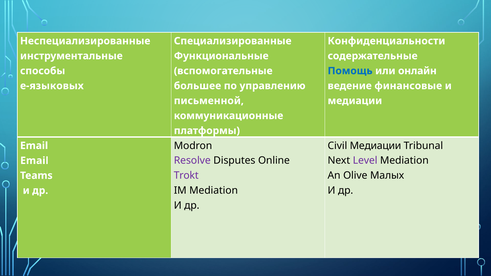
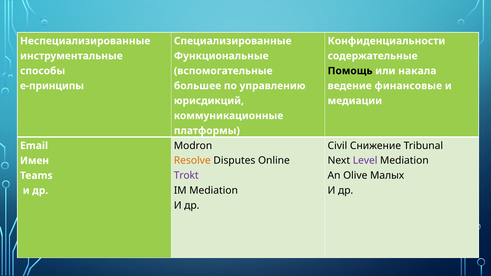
Помощь colour: blue -> black
онлайн: онлайн -> накала
е-языковых: е-языковых -> е-принципы
письменной: письменной -> юрисдикций
Civil Медиации: Медиации -> Снижение
Resolve colour: purple -> orange
Email at (34, 161): Email -> Имен
